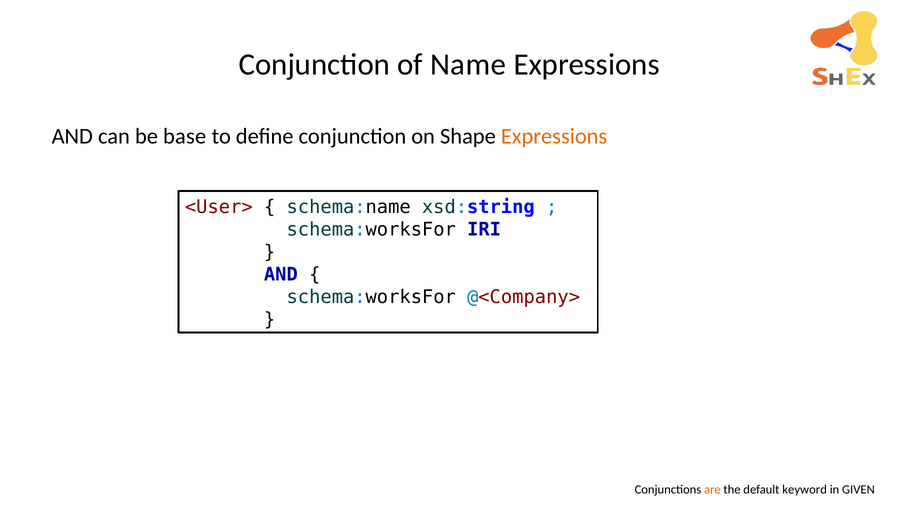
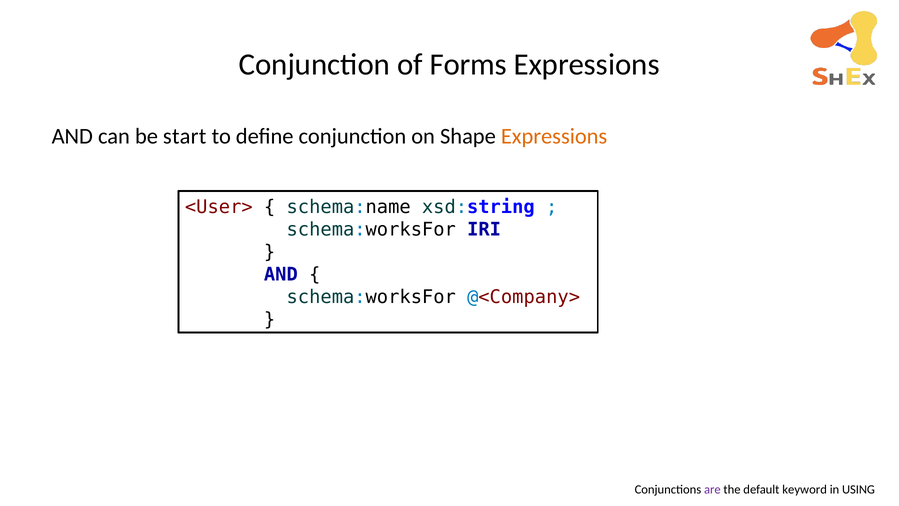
Name: Name -> Forms
base: base -> start
are colour: orange -> purple
GIVEN: GIVEN -> USING
